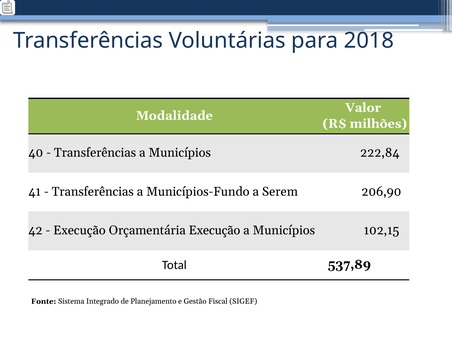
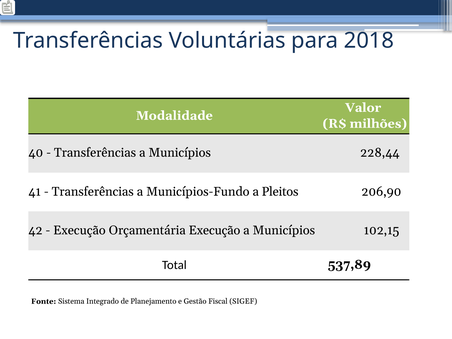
222,84: 222,84 -> 228,44
Serem: Serem -> Pleitos
